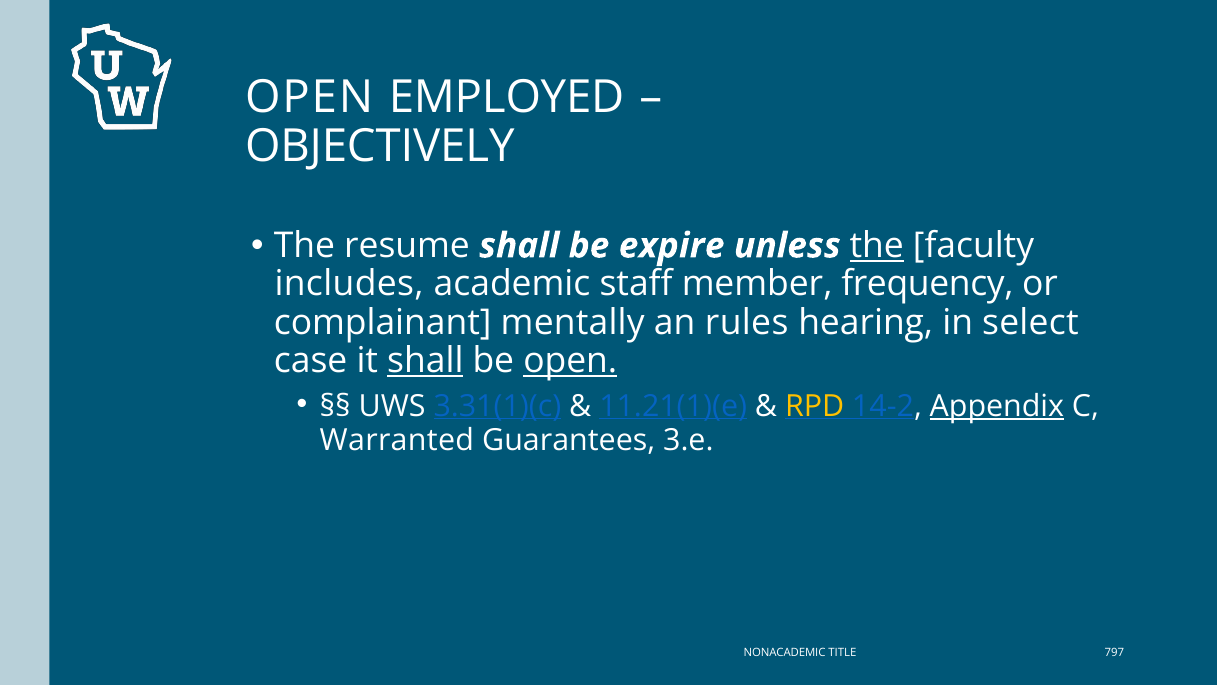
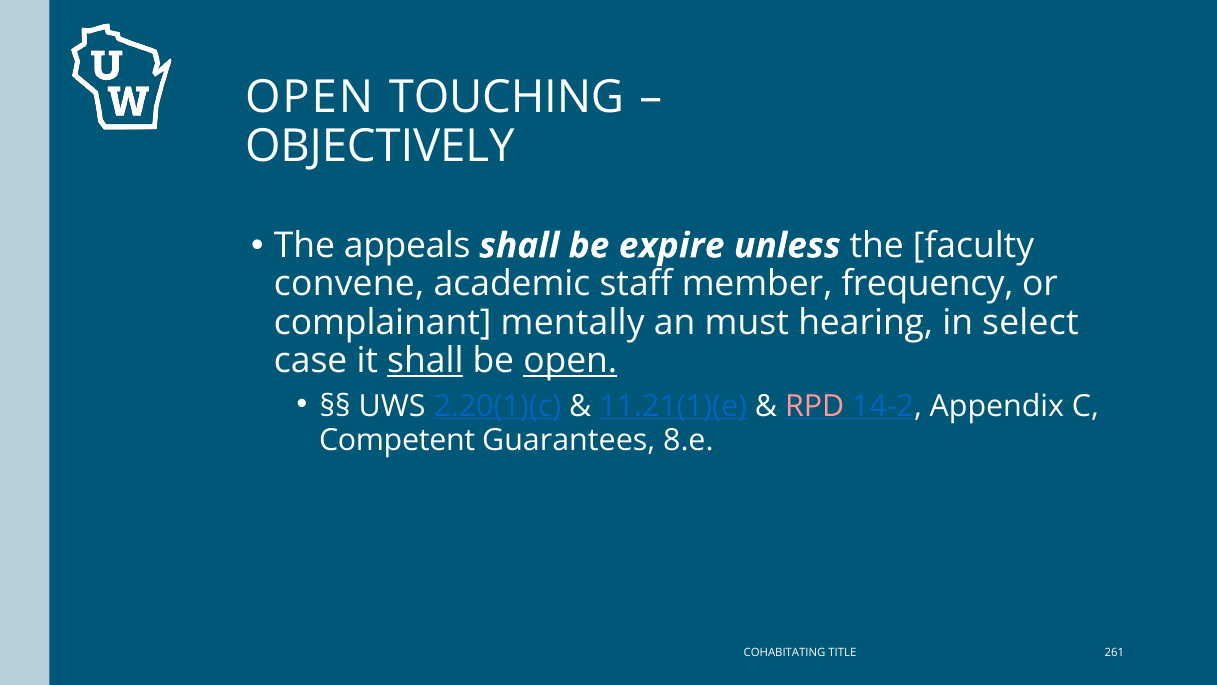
EMPLOYED: EMPLOYED -> TOUCHING
resume: resume -> appeals
the at (877, 246) underline: present -> none
includes: includes -> convene
rules: rules -> must
3.31(1)(c: 3.31(1)(c -> 2.20(1)(c
RPD colour: yellow -> pink
Appendix underline: present -> none
Warranted: Warranted -> Competent
3.e: 3.e -> 8.e
NONACADEMIC: NONACADEMIC -> COHABITATING
797: 797 -> 261
